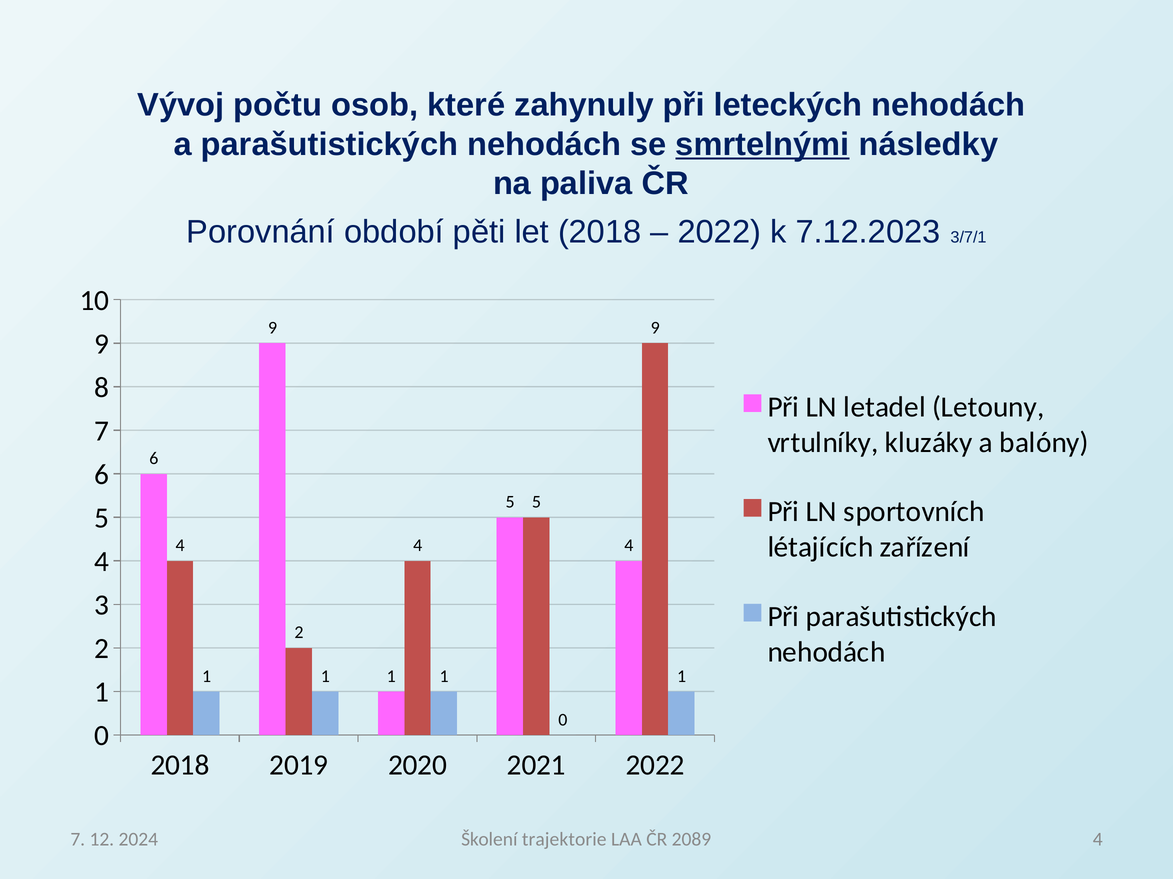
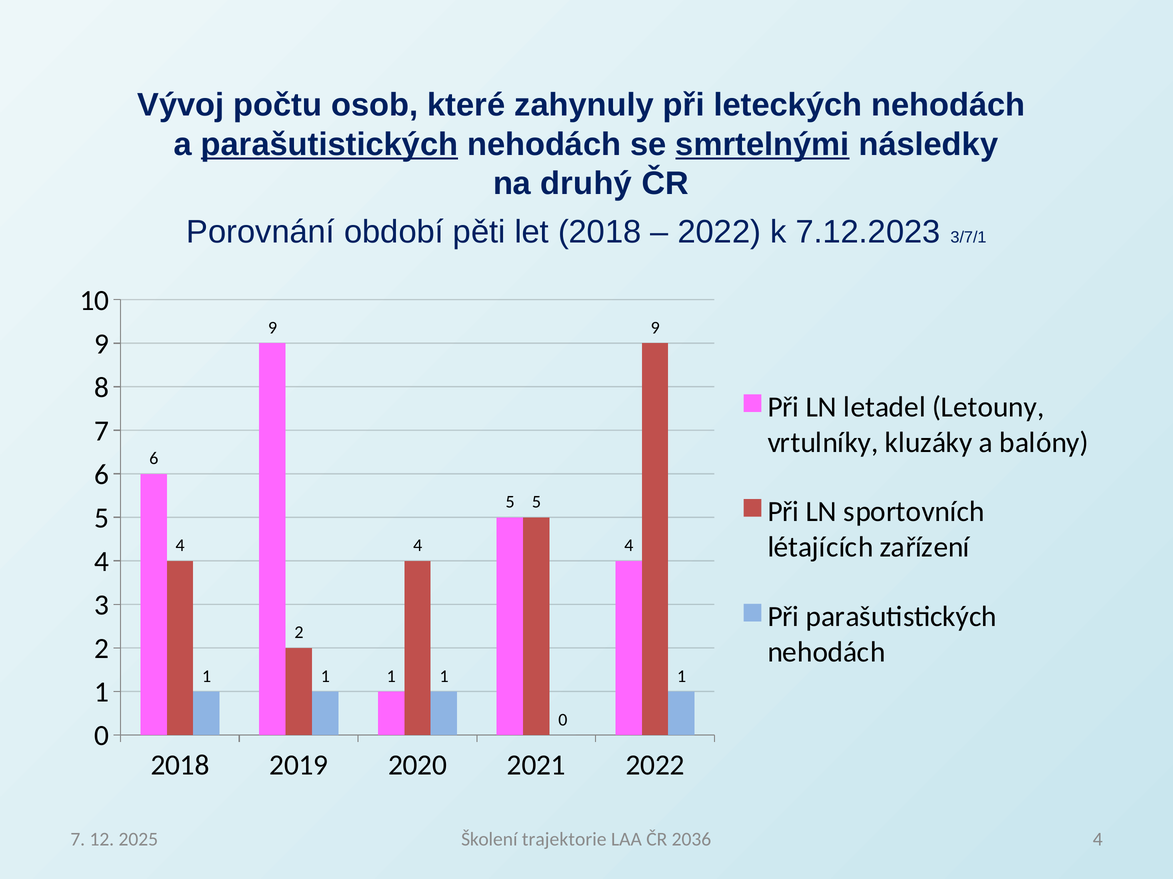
parašutistických at (329, 144) underline: none -> present
paliva: paliva -> druhý
2024: 2024 -> 2025
2089: 2089 -> 2036
